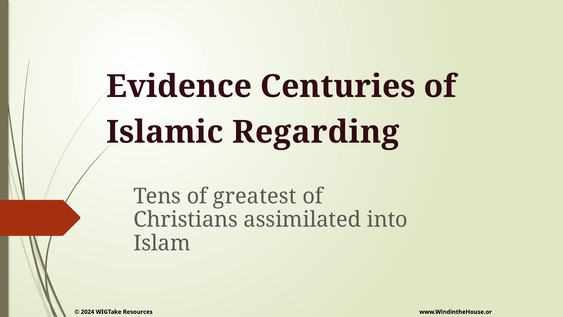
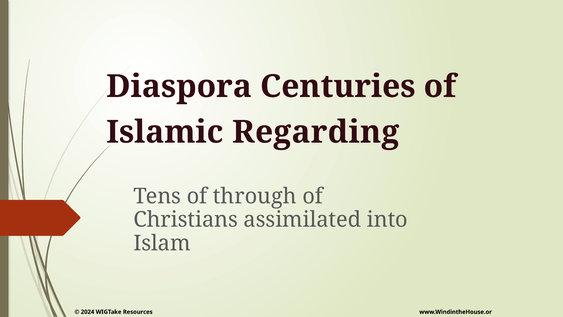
Evidence: Evidence -> Diaspora
greatest: greatest -> through
